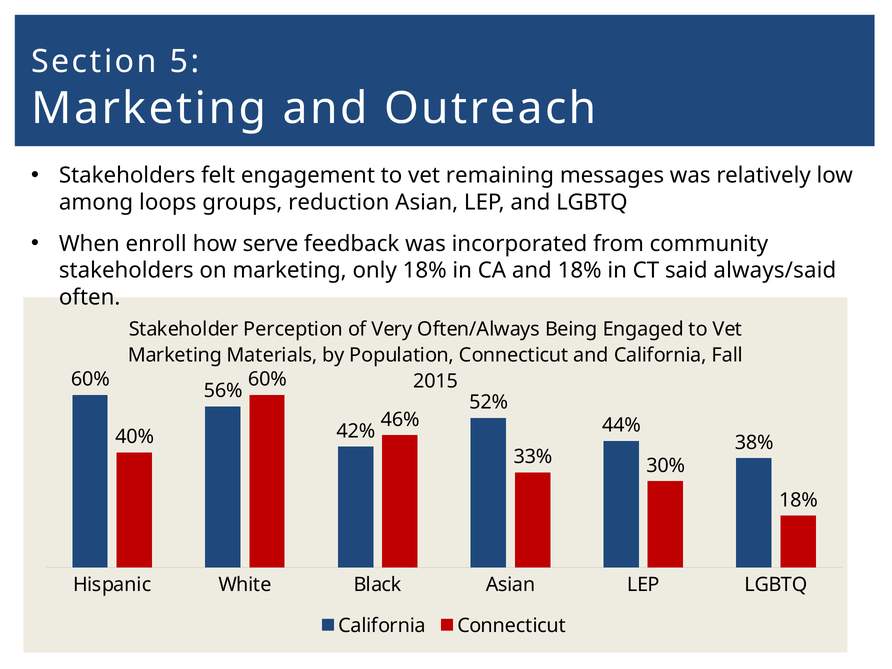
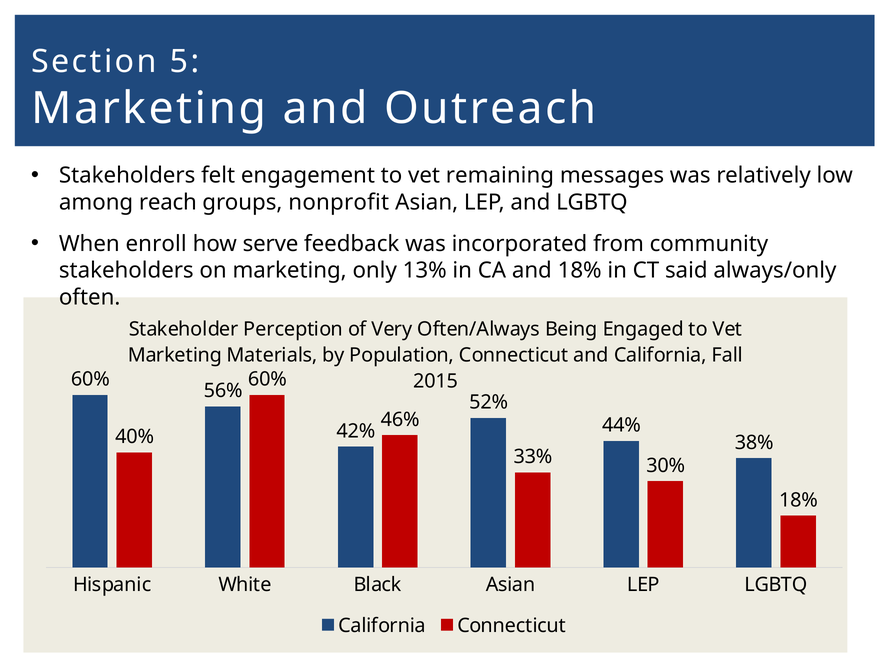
loops: loops -> reach
reduction: reduction -> nonprofit
only 18%: 18% -> 13%
always/said: always/said -> always/only
